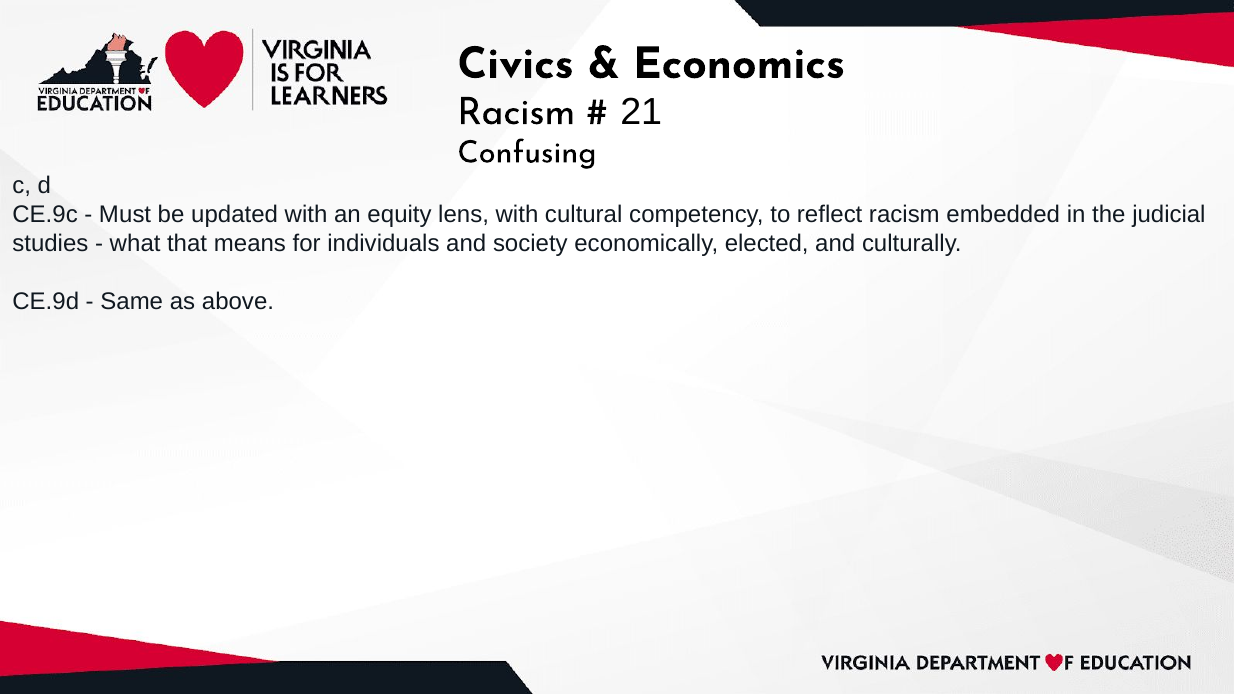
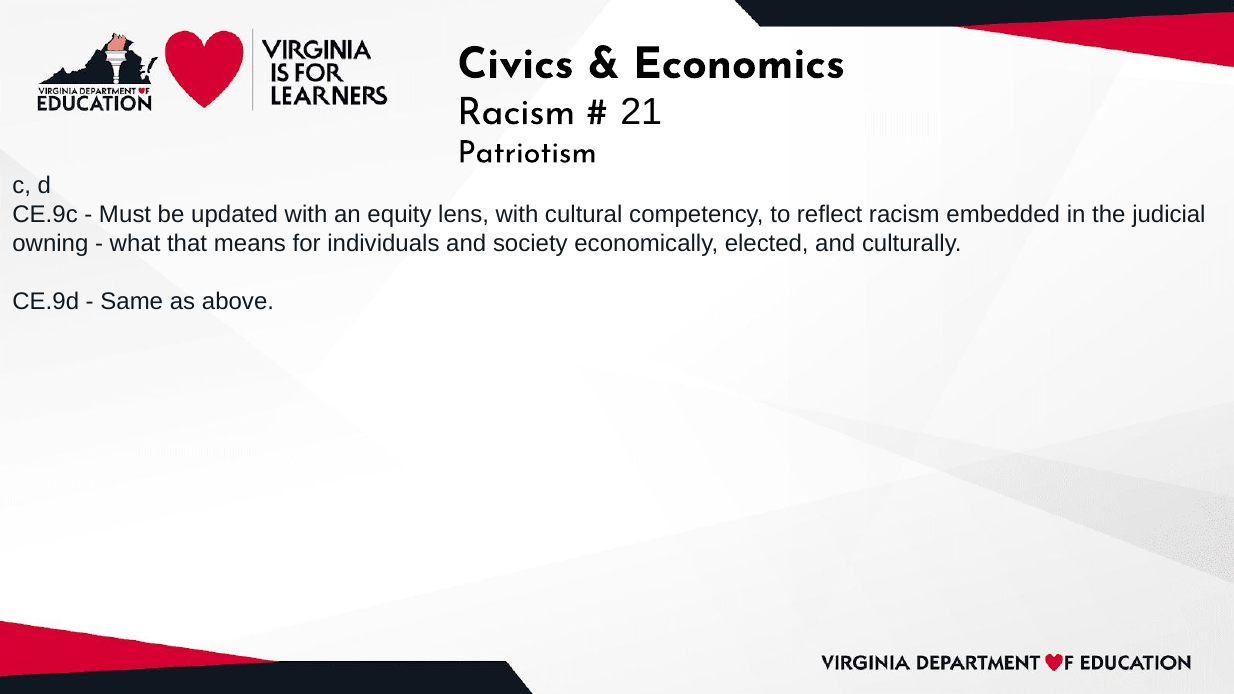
Confusing: Confusing -> Patriotism
studies: studies -> owning
